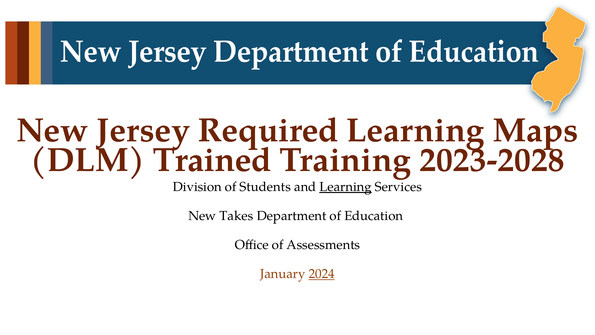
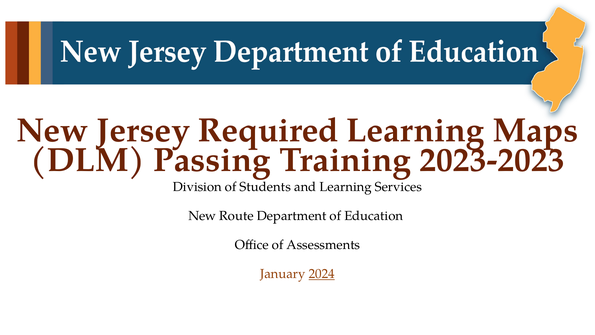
Trained: Trained -> Passing
2023-2028: 2023-2028 -> 2023-2023
Learning at (346, 187) underline: present -> none
Takes: Takes -> Route
